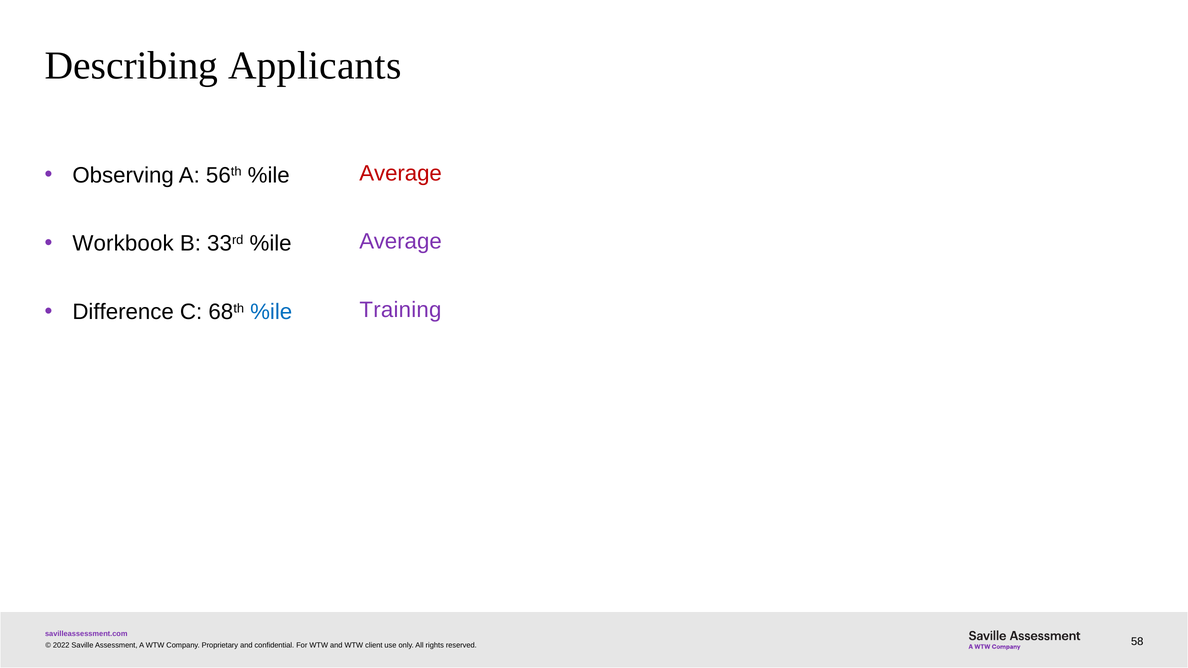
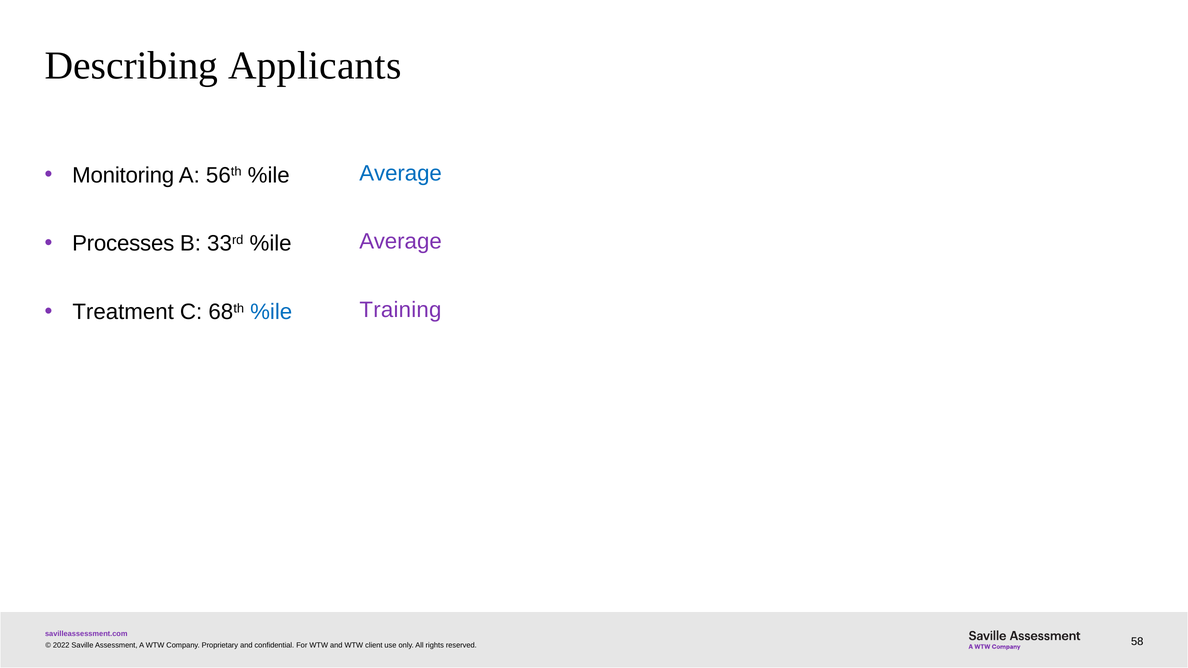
Average at (401, 173) colour: red -> blue
Observing: Observing -> Monitoring
Workbook: Workbook -> Processes
Difference: Difference -> Treatment
